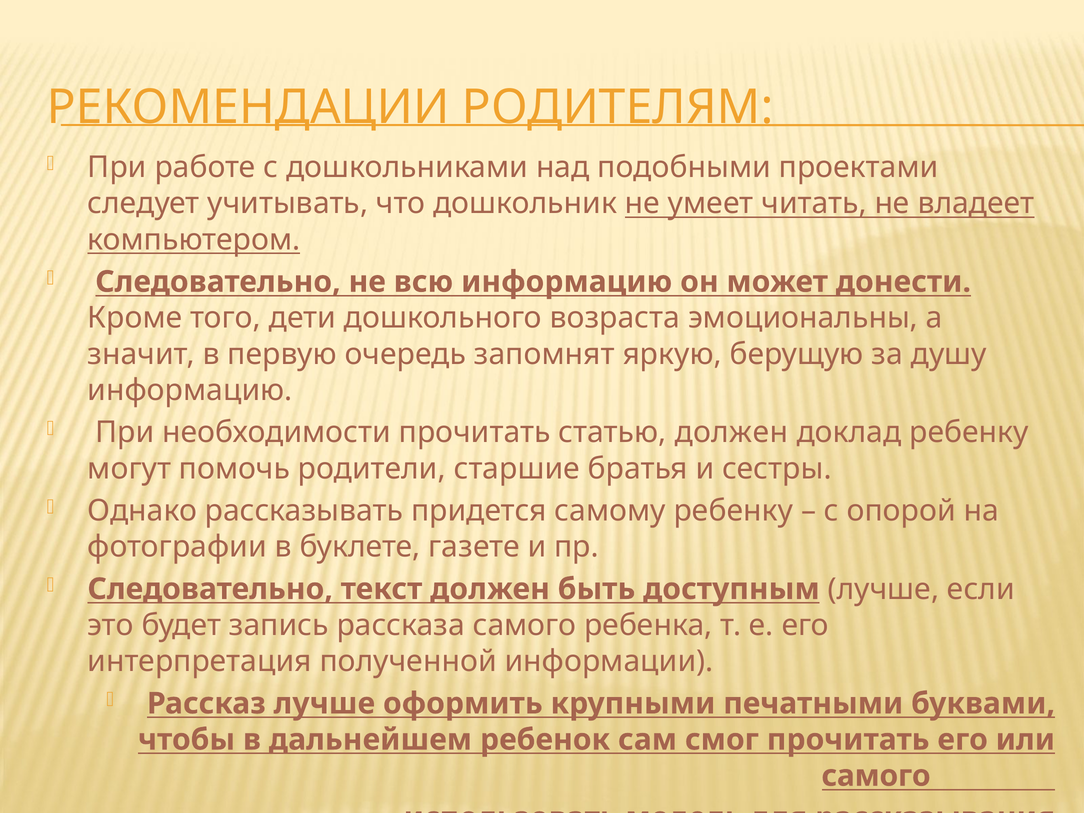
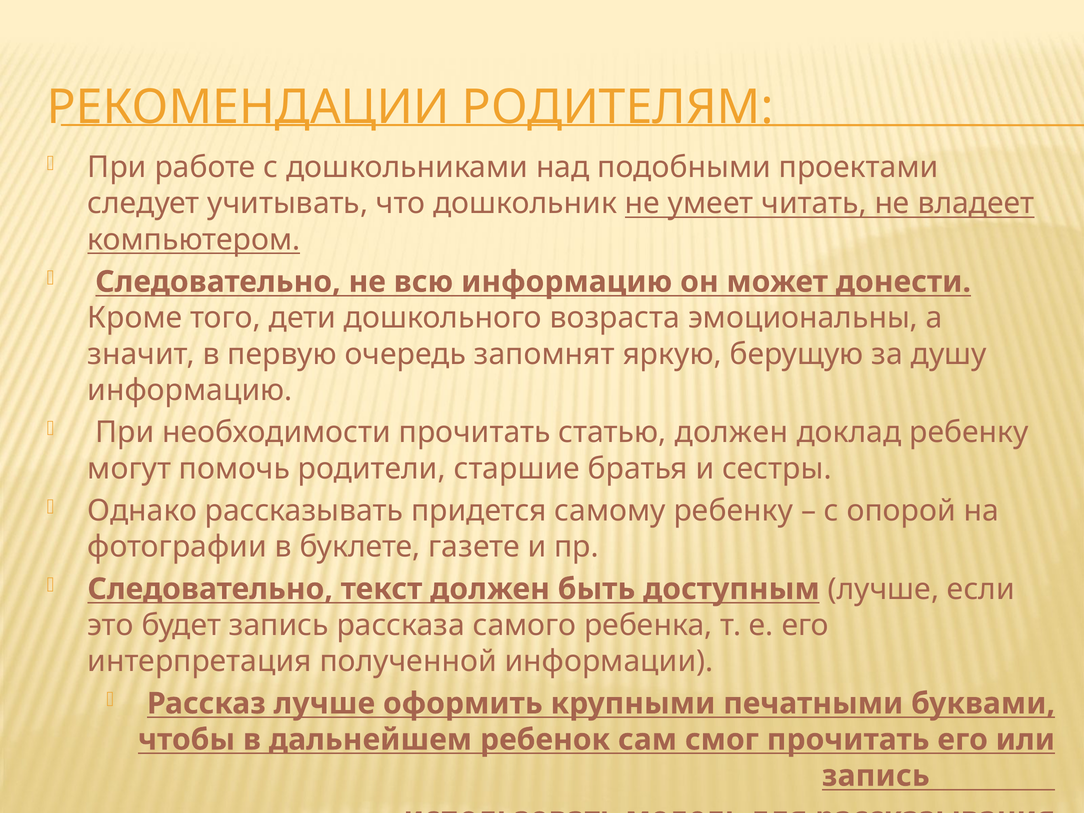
самого at (876, 776): самого -> запись
